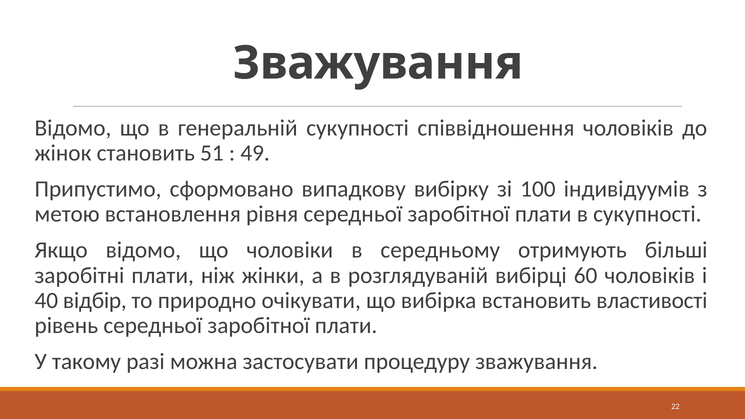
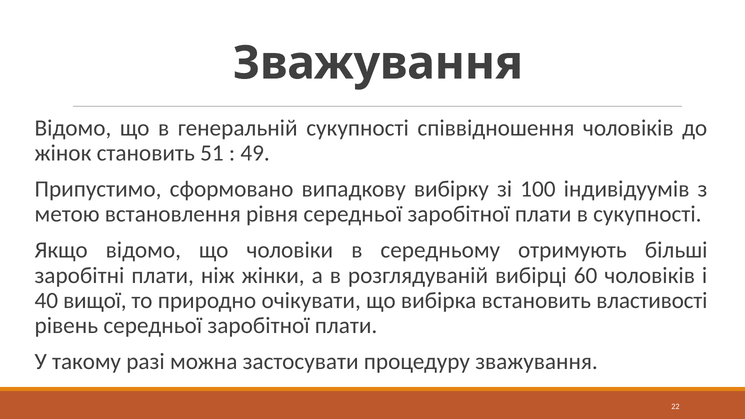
відбір: відбір -> вищої
